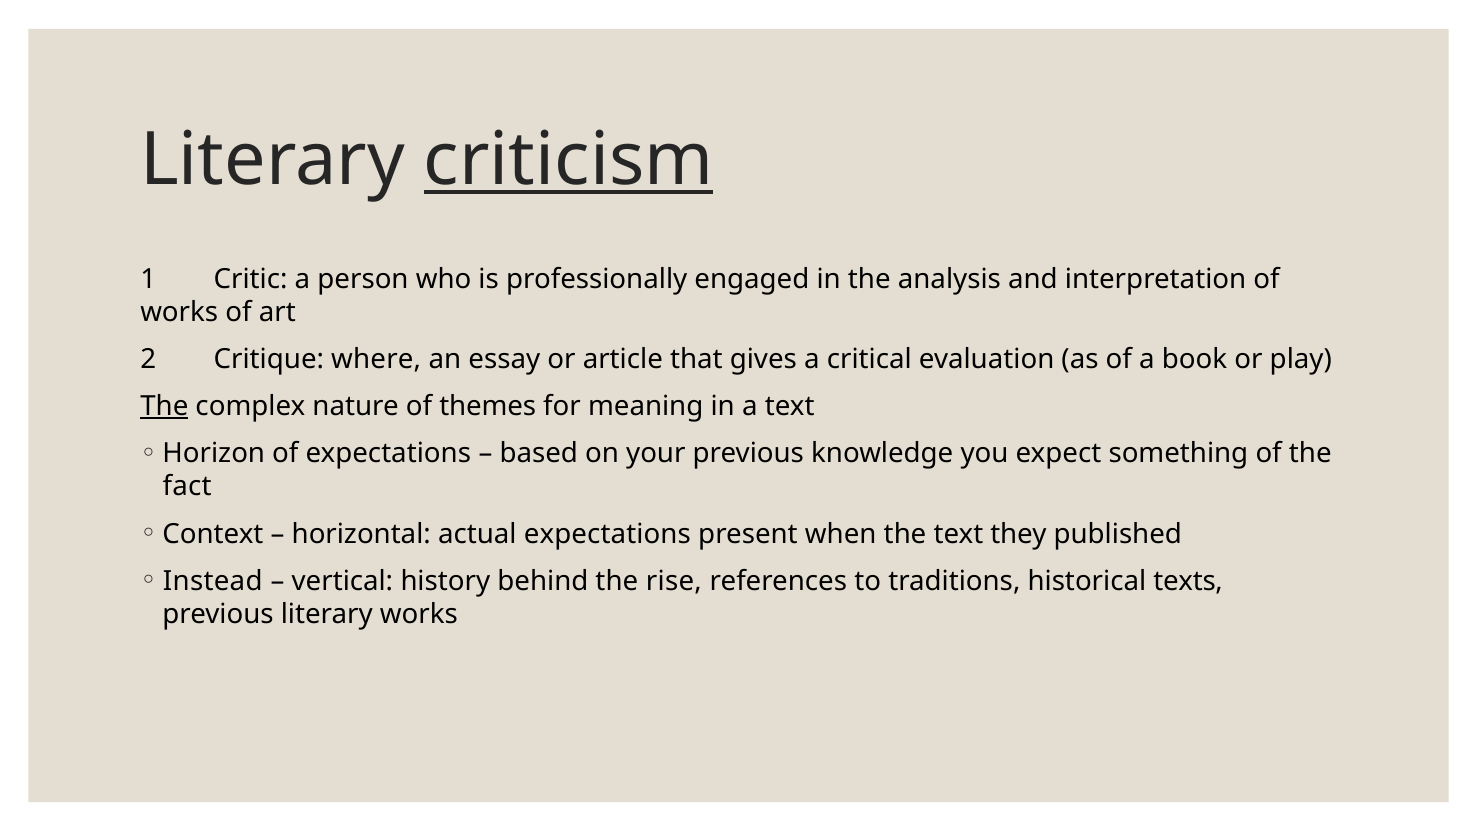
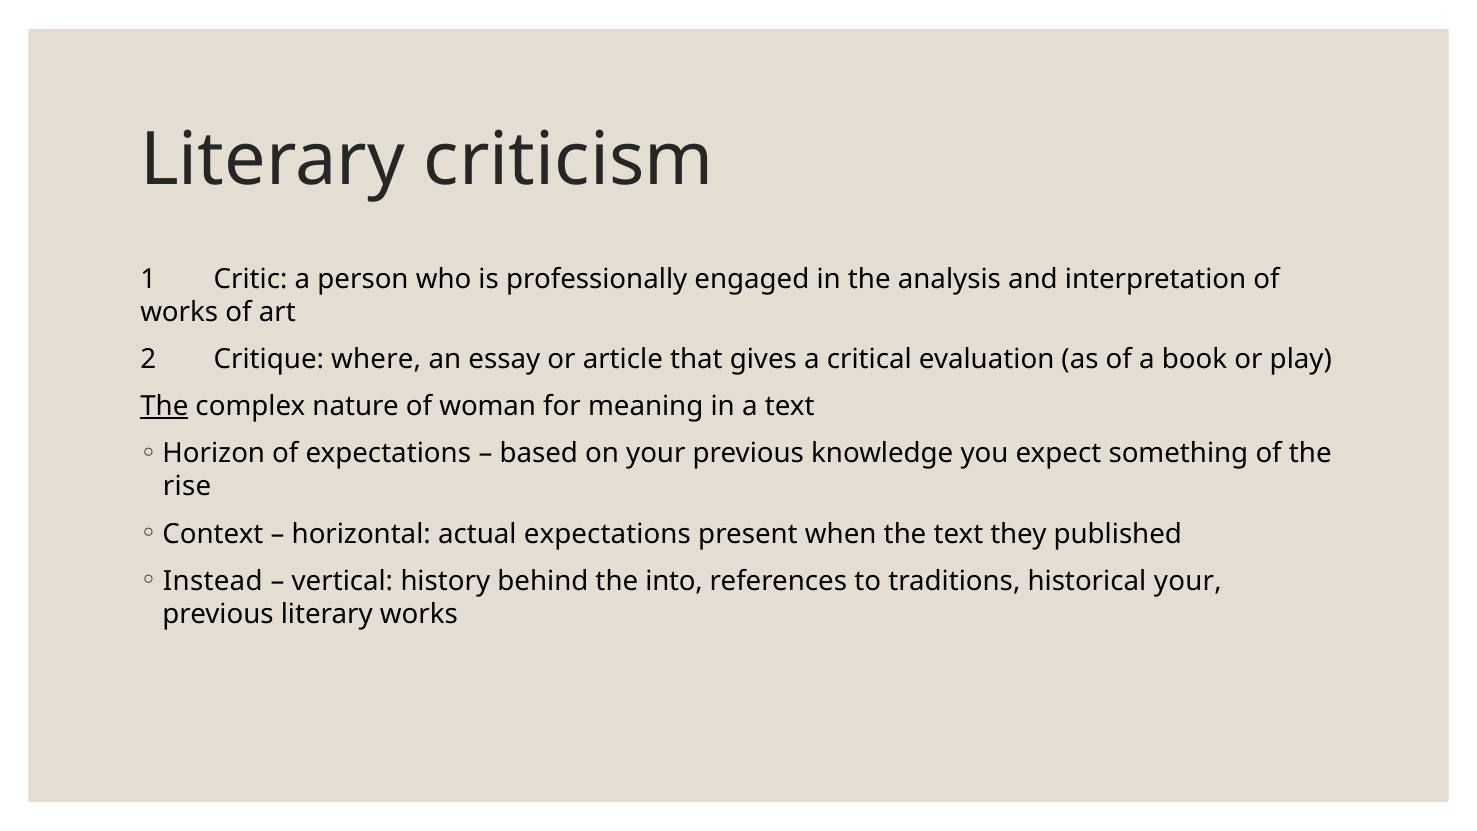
criticism underline: present -> none
themes: themes -> woman
fact: fact -> rise
rise: rise -> into
historical texts: texts -> your
